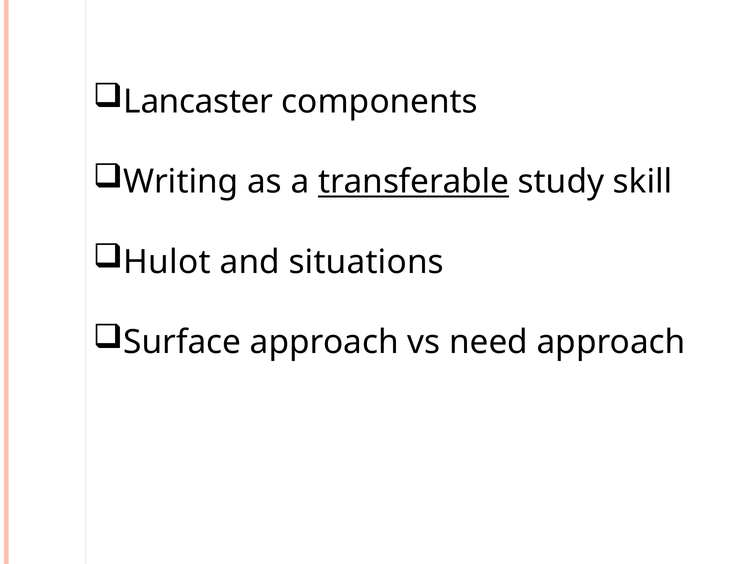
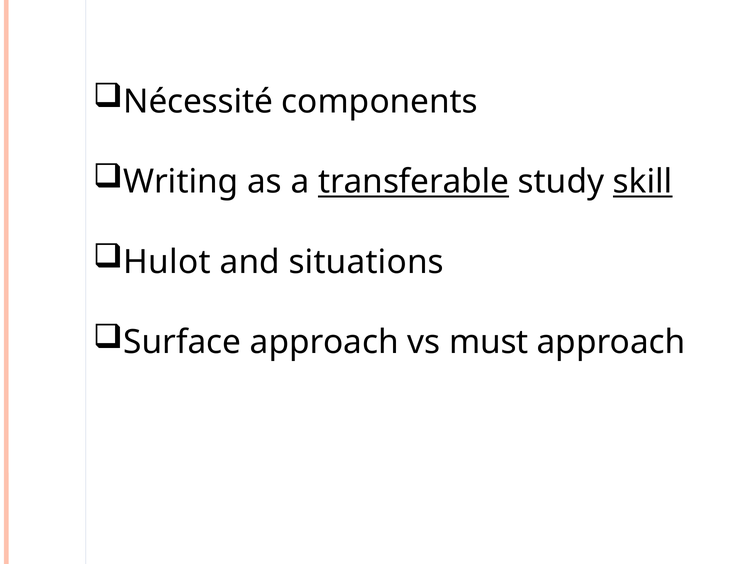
Lancaster: Lancaster -> Nécessité
skill underline: none -> present
need: need -> must
